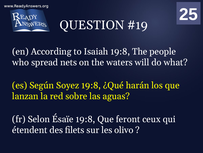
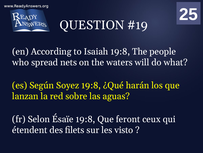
olivo: olivo -> visto
